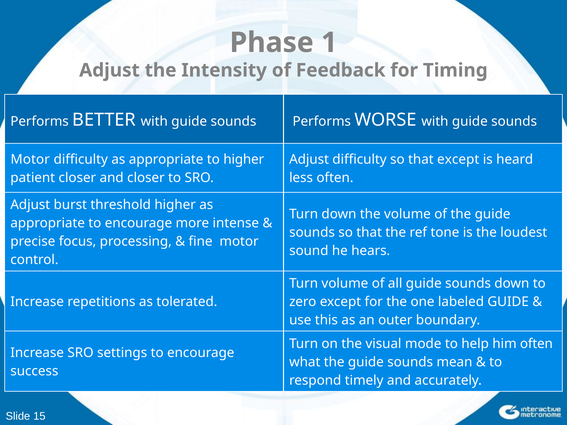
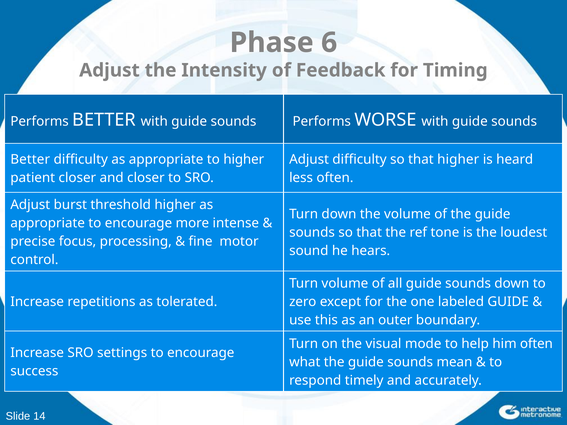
1: 1 -> 6
Motor at (30, 159): Motor -> Better
that except: except -> higher
15: 15 -> 14
